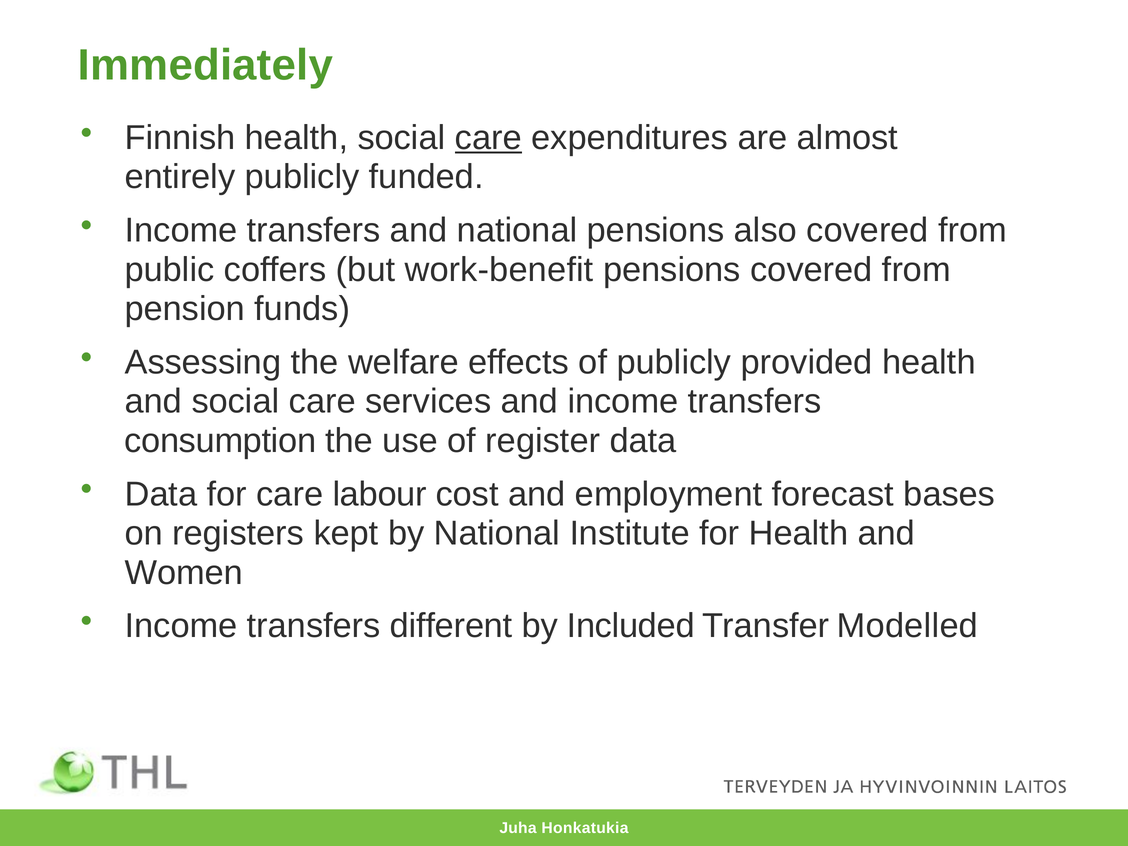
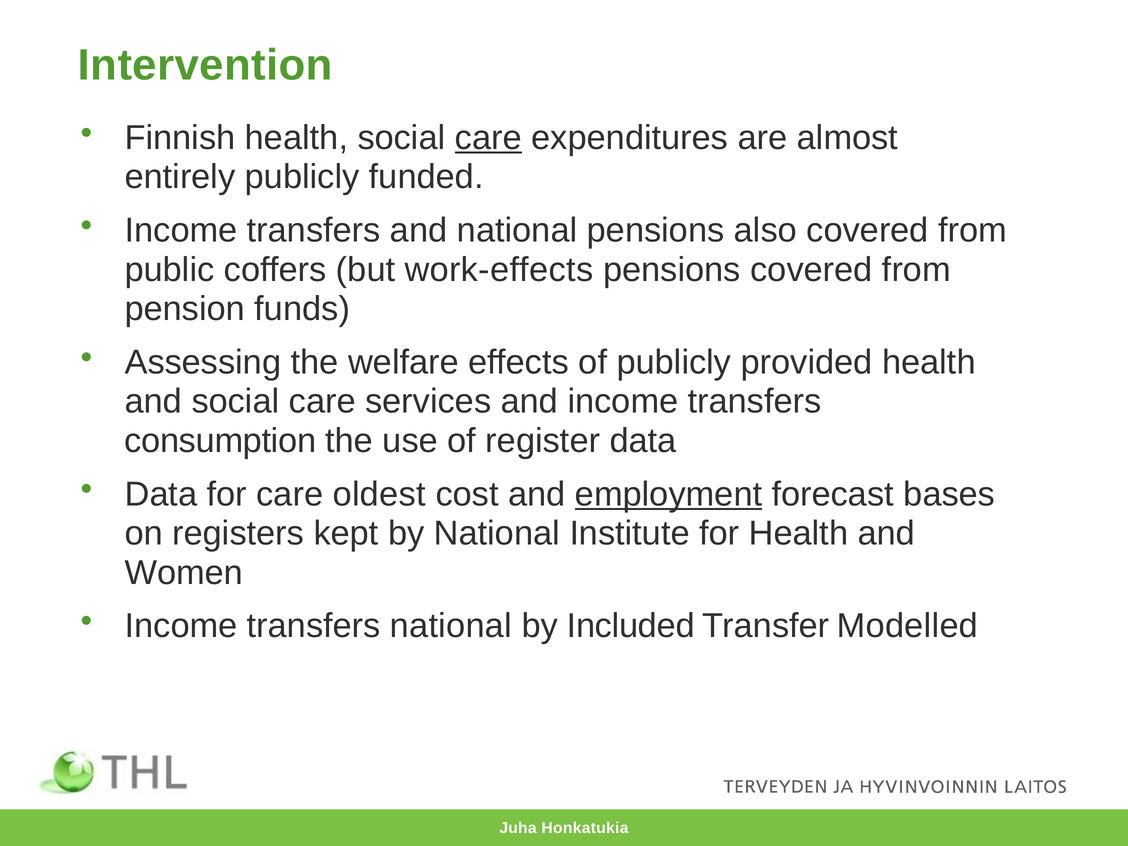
Immediately: Immediately -> Intervention
work-benefit: work-benefit -> work-effects
labour: labour -> oldest
employment underline: none -> present
transfers different: different -> national
